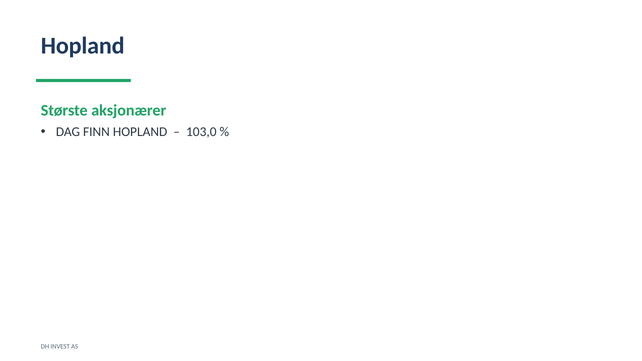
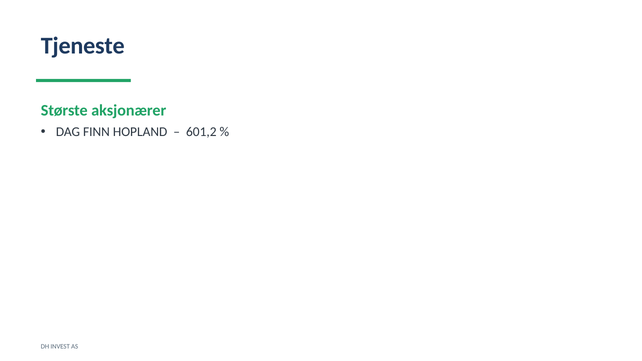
Hopland at (83, 46): Hopland -> Tjeneste
103,0: 103,0 -> 601,2
